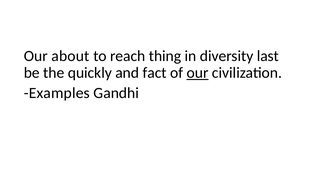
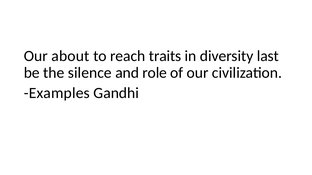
thing: thing -> traits
quickly: quickly -> silence
fact: fact -> role
our at (198, 73) underline: present -> none
